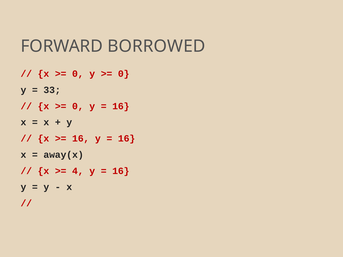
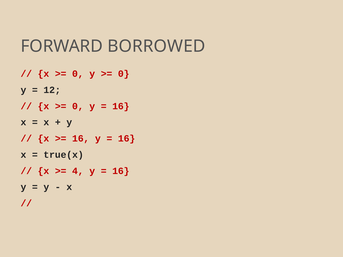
33: 33 -> 12
away(x: away(x -> true(x
